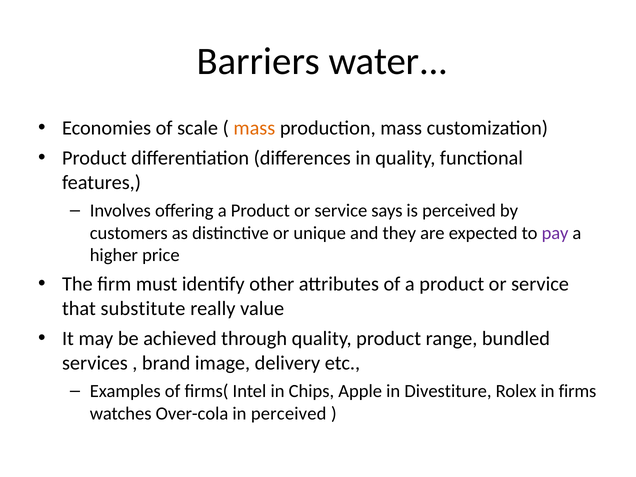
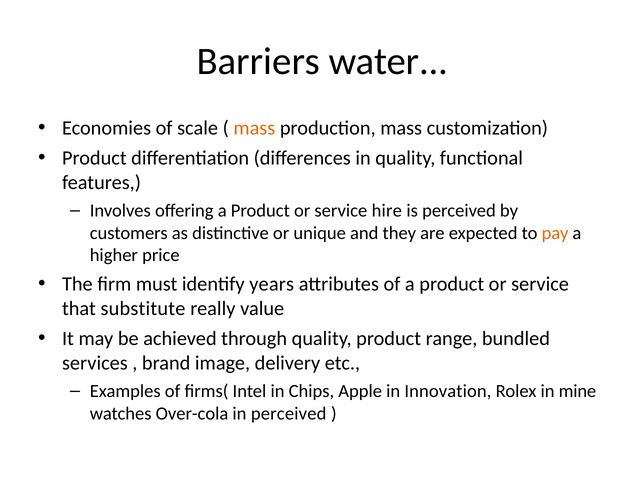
says: says -> hire
pay colour: purple -> orange
other: other -> years
Divestiture: Divestiture -> Innovation
firms: firms -> mine
